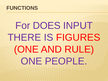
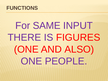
DOES: DOES -> SAME
RULE: RULE -> ALSO
